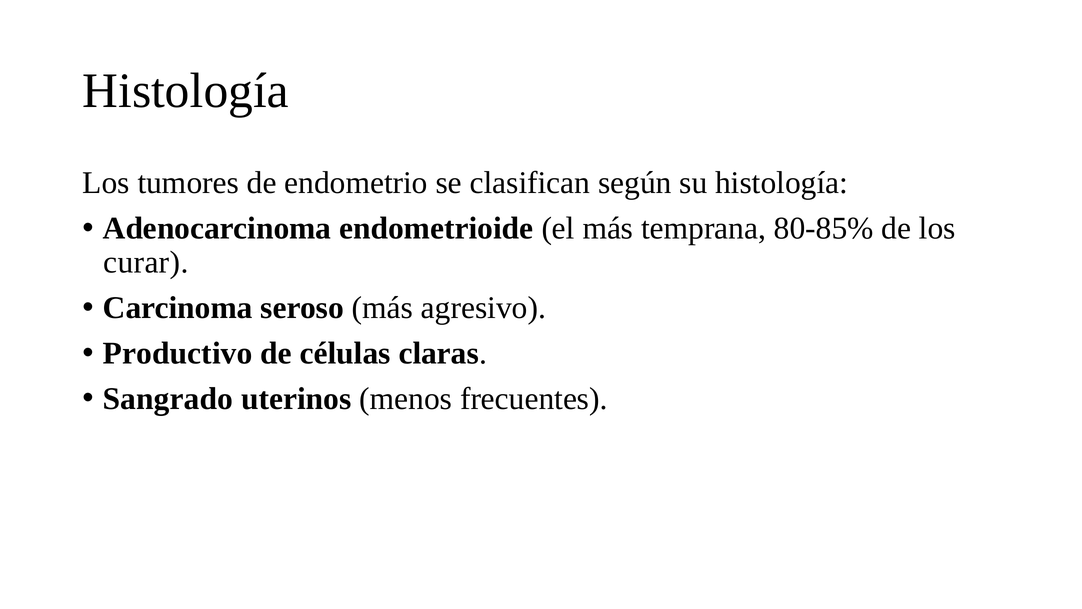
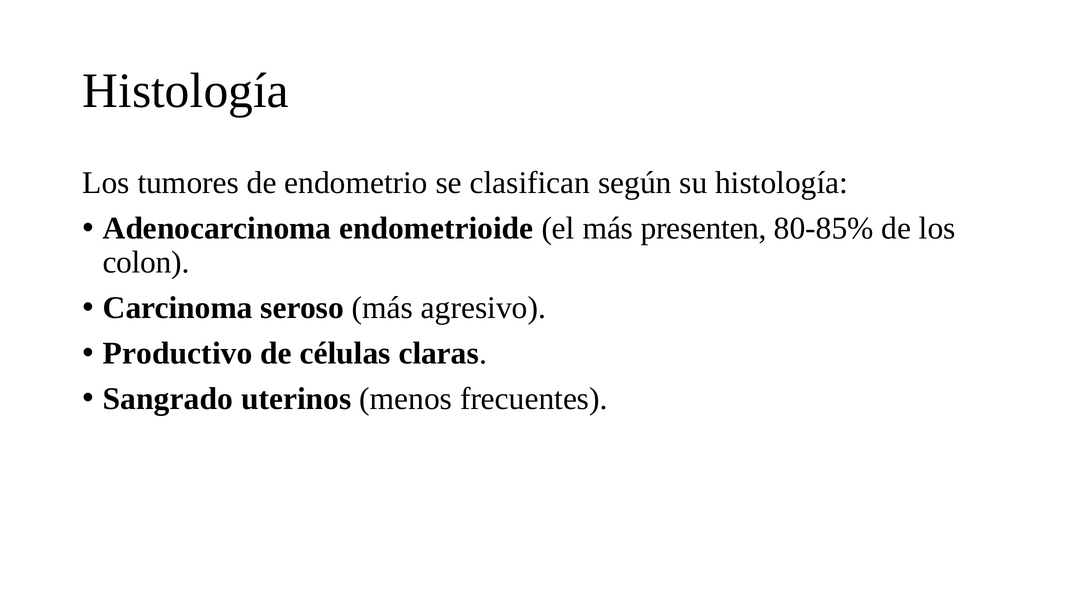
temprana: temprana -> presenten
curar: curar -> colon
